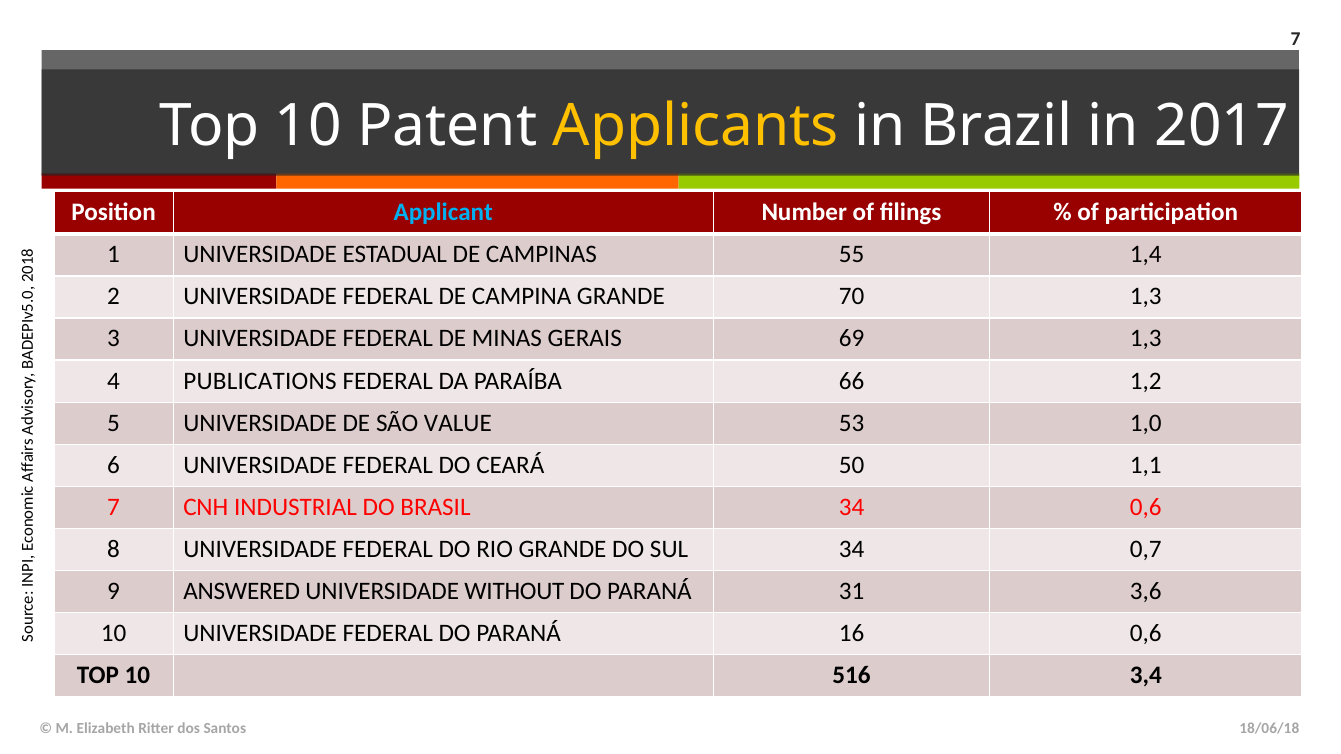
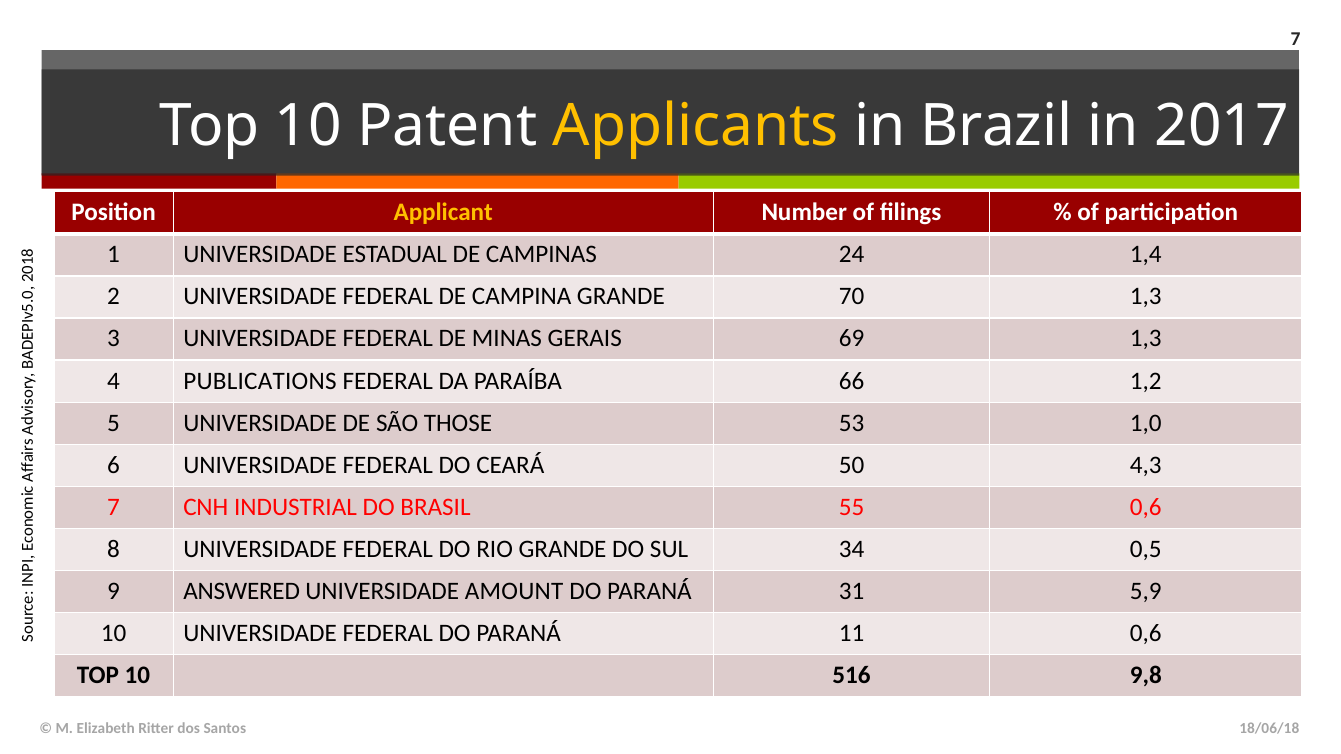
Applicant colour: light blue -> yellow
55: 55 -> 24
VALUE: VALUE -> THOSE
1,1: 1,1 -> 4,3
BRASIL 34: 34 -> 55
0,7: 0,7 -> 0,5
WITHOUT: WITHOUT -> AMOUNT
3,6: 3,6 -> 5,9
16: 16 -> 11
3,4: 3,4 -> 9,8
